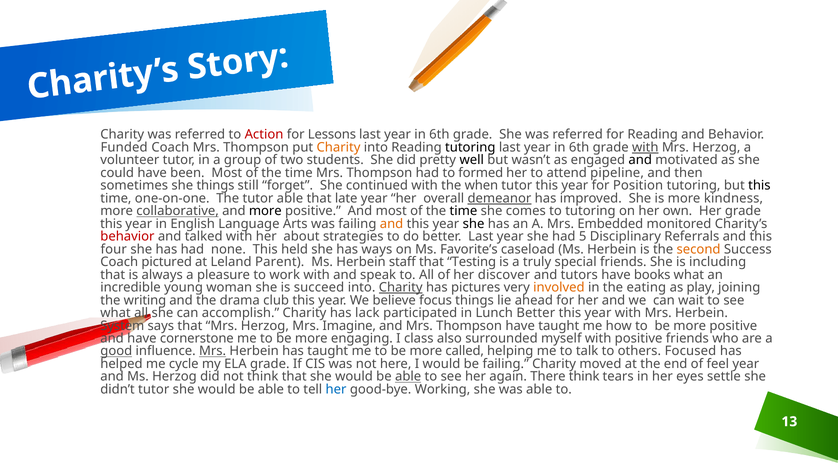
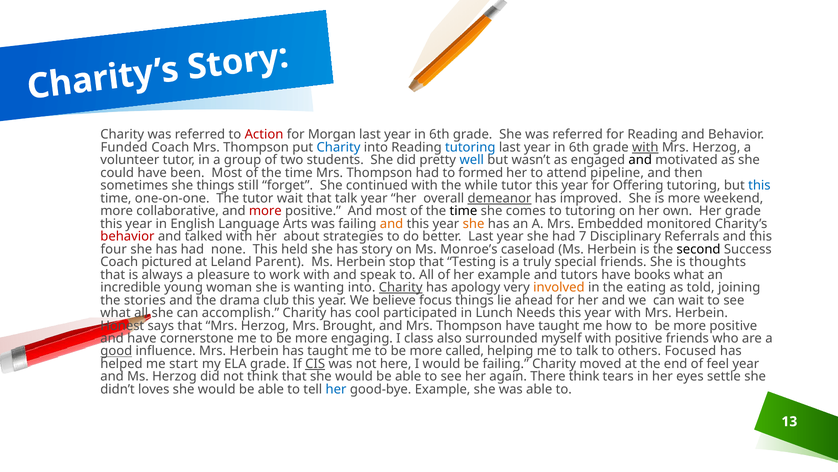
Lessons: Lessons -> Morgan
Charity at (339, 147) colour: orange -> blue
tutoring at (470, 147) colour: black -> blue
well colour: black -> blue
when: when -> while
Position: Position -> Offering
this at (759, 185) colour: black -> blue
tutor able: able -> wait
that late: late -> talk
kindness: kindness -> weekend
collaborative underline: present -> none
more at (265, 211) colour: black -> red
she at (474, 223) colour: black -> orange
5: 5 -> 7
ways: ways -> story
Favorite’s: Favorite’s -> Monroe’s
second colour: orange -> black
staff: staff -> stop
including: including -> thoughts
her discover: discover -> example
succeed: succeed -> wanting
pictures: pictures -> apology
play: play -> told
writing: writing -> stories
lack: lack -> cool
Lunch Better: Better -> Needs
System: System -> Honest
Imagine: Imagine -> Brought
Mrs at (213, 351) underline: present -> none
cycle: cycle -> start
CIS underline: none -> present
able at (408, 376) underline: present -> none
didn’t tutor: tutor -> loves
good-bye Working: Working -> Example
